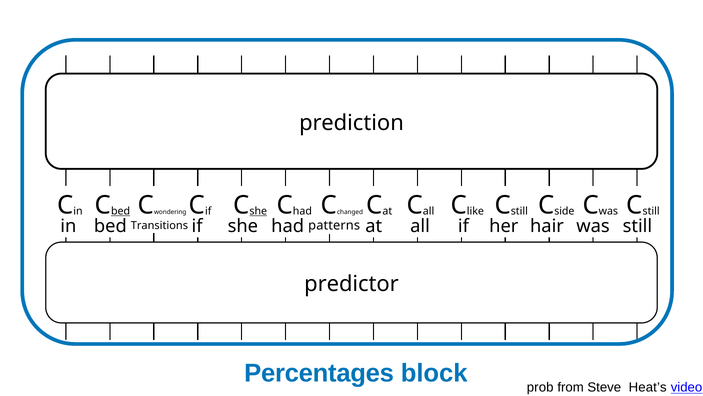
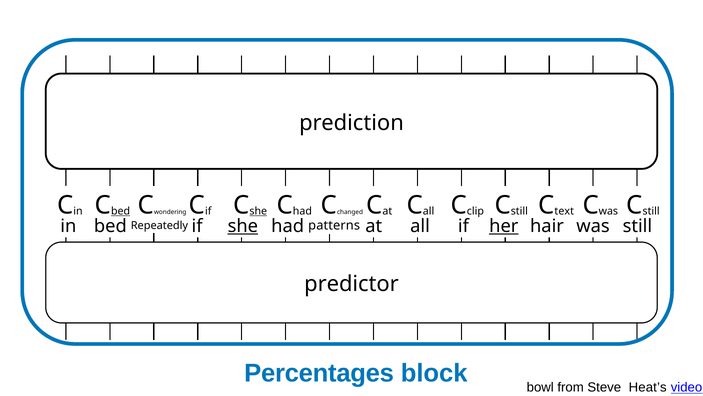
like: like -> clip
side: side -> text
Transitions: Transitions -> Repeatedly
she at (243, 226) underline: none -> present
her underline: none -> present
prob: prob -> bowl
